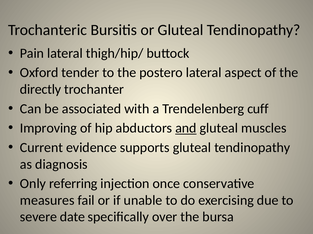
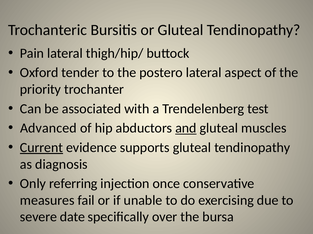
directly: directly -> priority
cuff: cuff -> test
Improving: Improving -> Advanced
Current underline: none -> present
